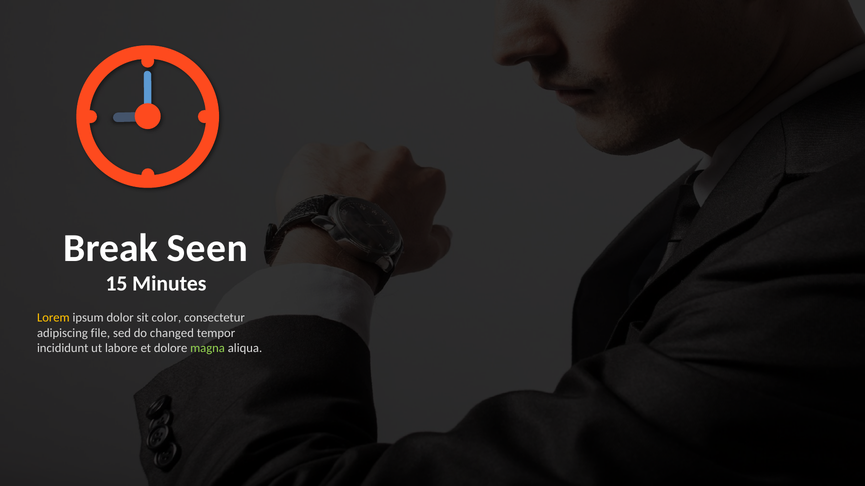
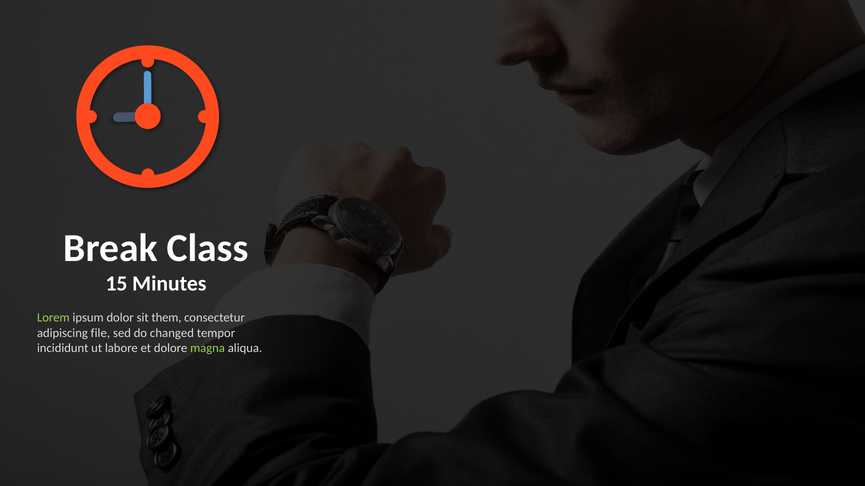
Seen: Seen -> Class
Lorem colour: yellow -> light green
color: color -> them
